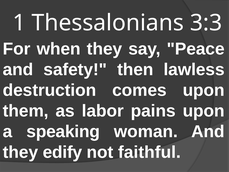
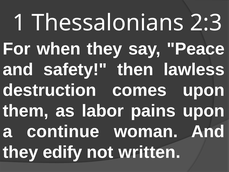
3:3: 3:3 -> 2:3
speaking: speaking -> continue
faithful: faithful -> written
